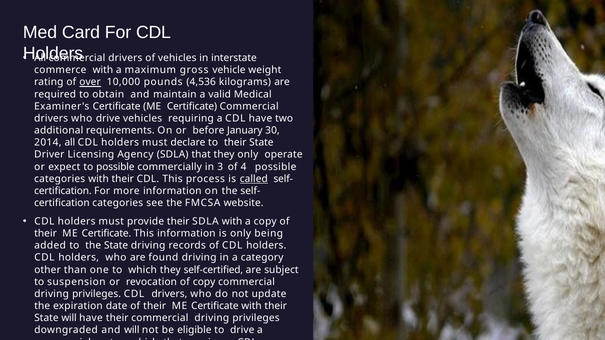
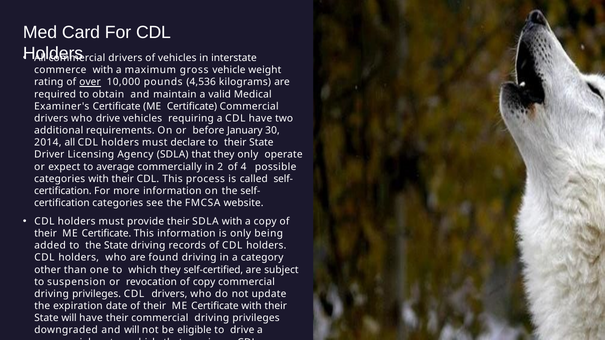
to possible: possible -> average
3: 3 -> 2
called underline: present -> none
